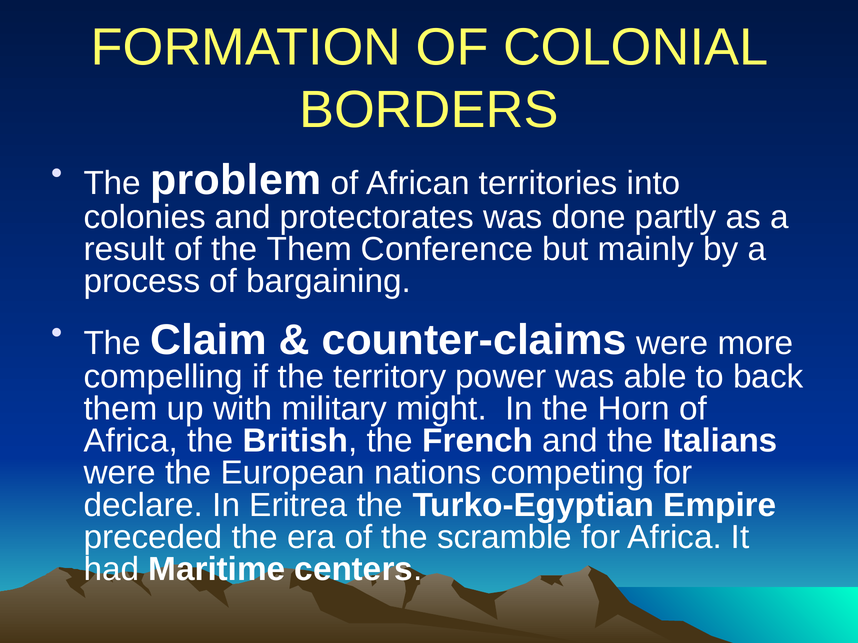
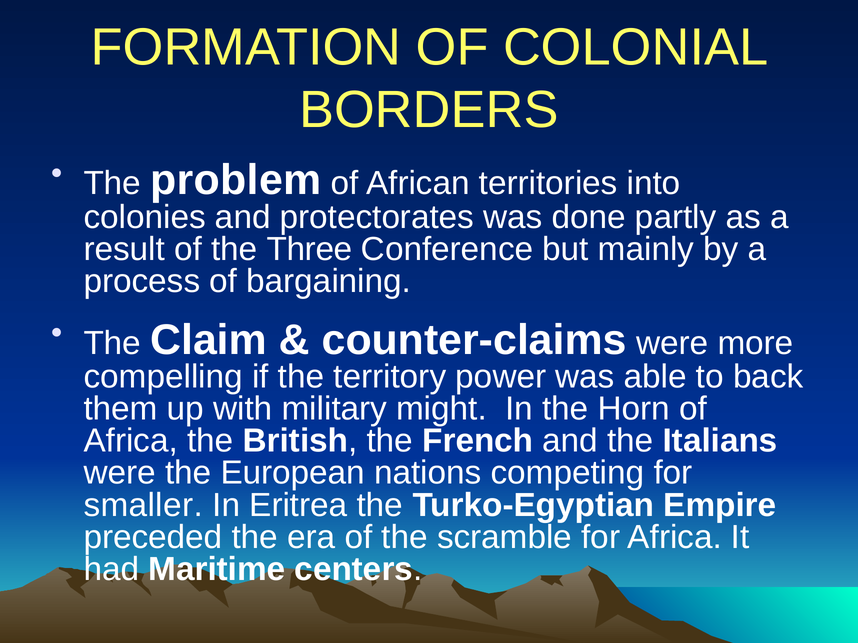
the Them: Them -> Three
declare: declare -> smaller
